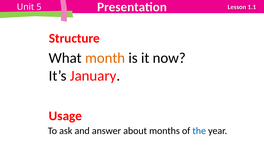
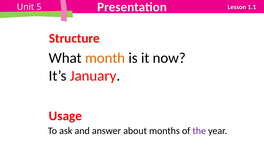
the colour: blue -> purple
